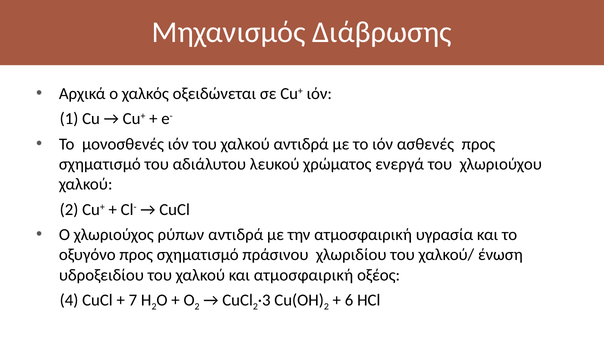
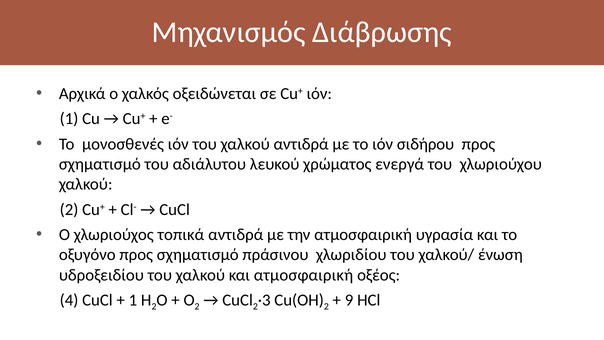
ασθενές: ασθενές -> σιδήρου
ρύπων: ρύπων -> τοπικά
7 at (133, 300): 7 -> 1
6: 6 -> 9
